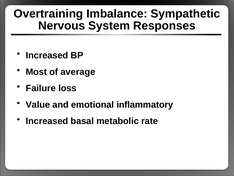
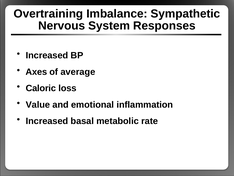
Most: Most -> Axes
Failure: Failure -> Caloric
inflammatory: inflammatory -> inflammation
